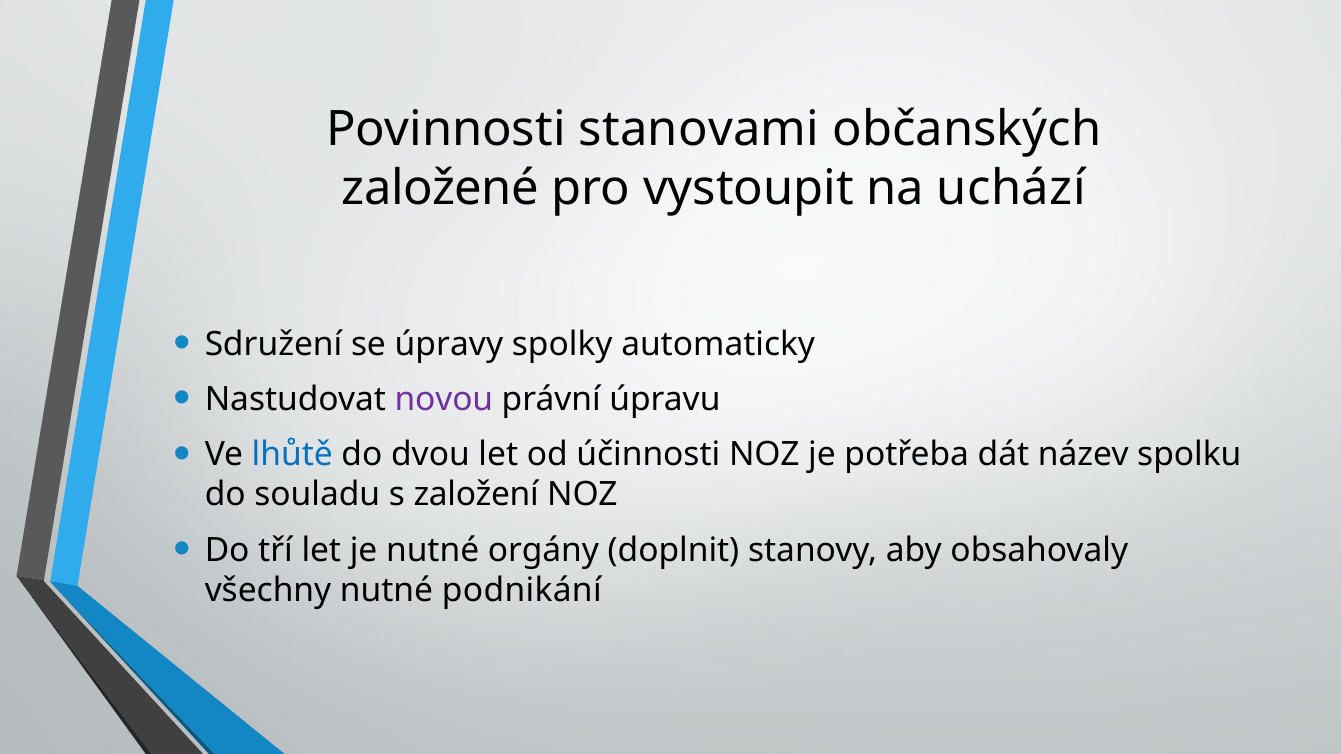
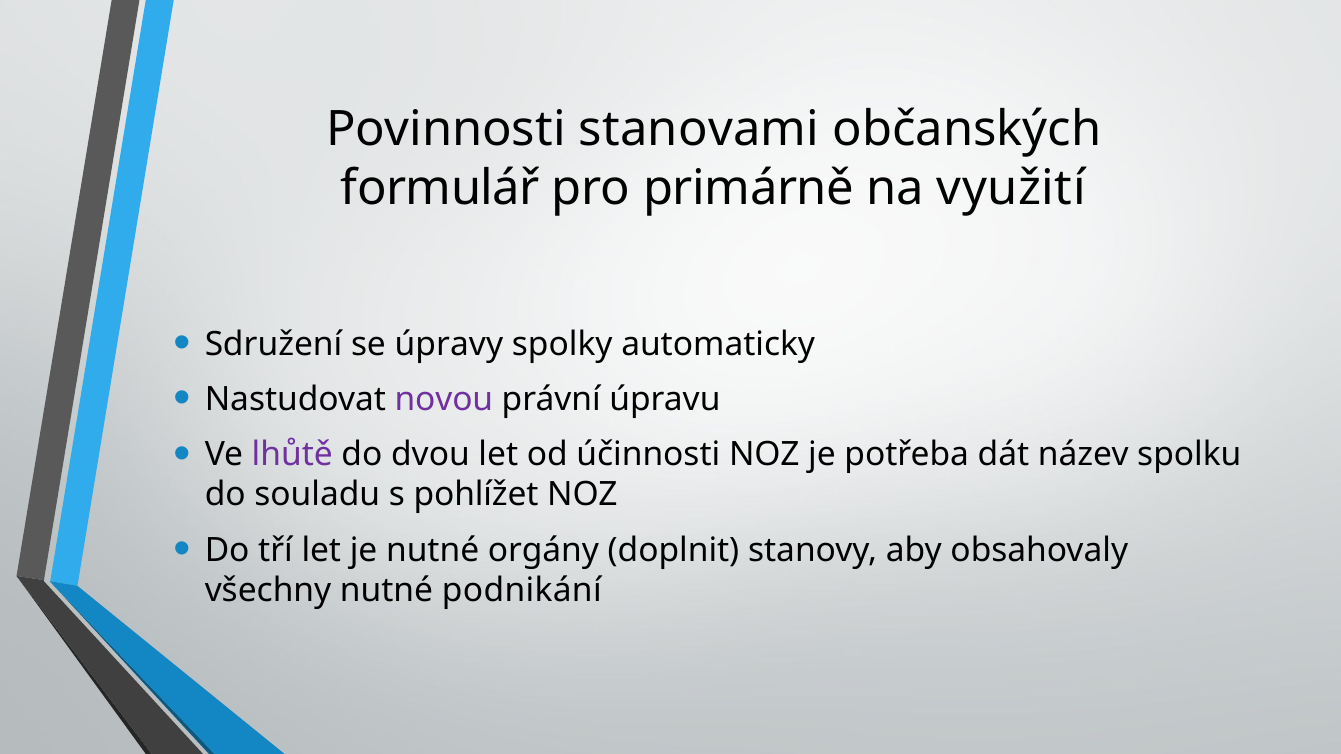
založené: založené -> formulář
vystoupit: vystoupit -> primárně
uchází: uchází -> využití
lhůtě colour: blue -> purple
založení: založení -> pohlížet
